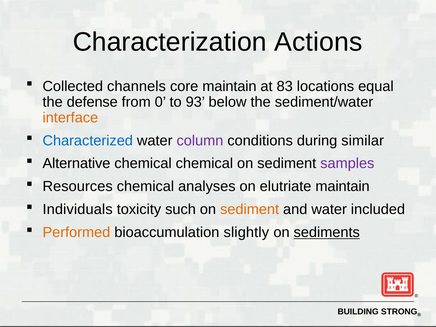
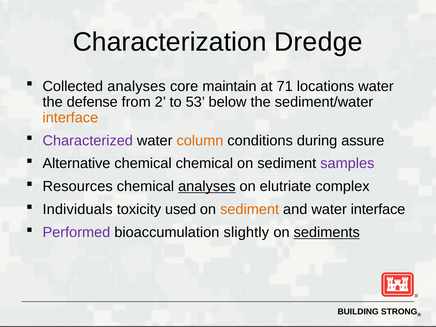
Actions: Actions -> Dredge
Collected channels: channels -> analyses
83: 83 -> 71
locations equal: equal -> water
0: 0 -> 2
93: 93 -> 53
Characterized colour: blue -> purple
column colour: purple -> orange
similar: similar -> assure
analyses at (207, 186) underline: none -> present
elutriate maintain: maintain -> complex
such: such -> used
water included: included -> interface
Performed colour: orange -> purple
